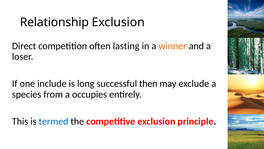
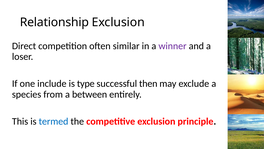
lasting: lasting -> similar
winner colour: orange -> purple
long: long -> type
occupies: occupies -> between
